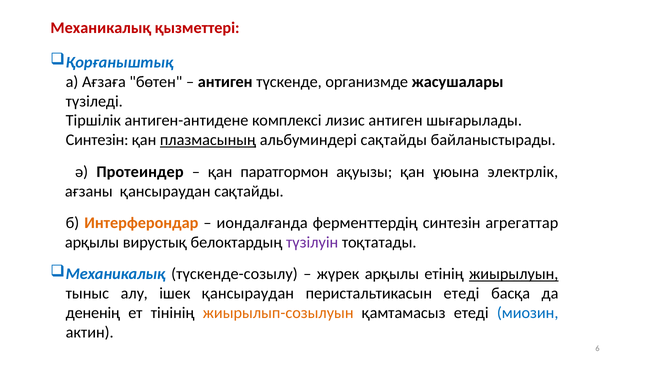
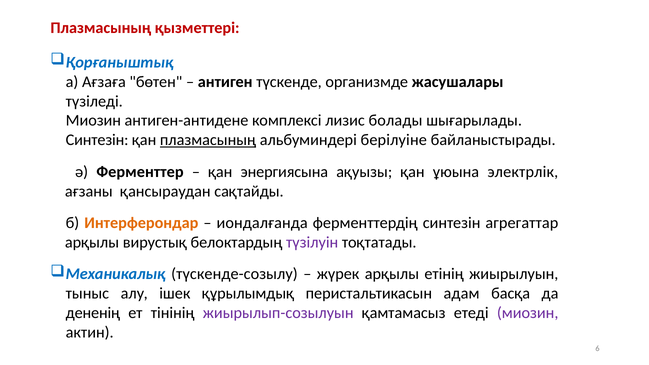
Механикалық at (101, 28): Механикалық -> Плазмасының
Тіршілік at (93, 121): Тіршілік -> Миозин
лизис антиген: антиген -> болады
альбуминдері сақтайды: сақтайды -> берілуіне
Протеиндер: Протеиндер -> Ферменттер
паратгормон: паратгормон -> энергиясына
жиырылуын underline: present -> none
ішек қансыраудан: қансыраудан -> құрылымдық
перистальтикасын етеді: етеді -> адам
жиырылып-созылуын colour: orange -> purple
миозин at (528, 313) colour: blue -> purple
